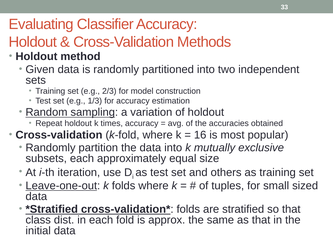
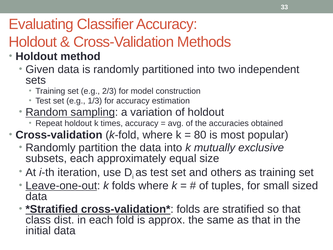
16: 16 -> 80
